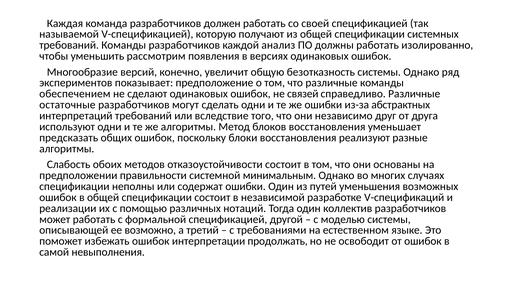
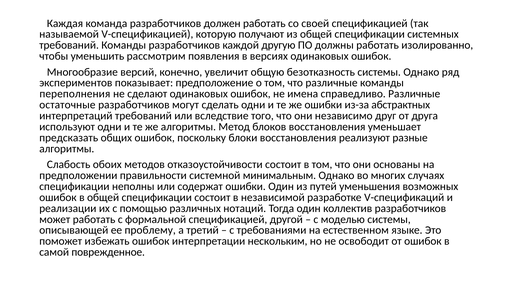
анализ: анализ -> другую
обеспечением: обеспечением -> переполнения
связей: связей -> имена
возможно: возможно -> проблему
продолжать: продолжать -> нескольким
невыполнения: невыполнения -> поврежденное
